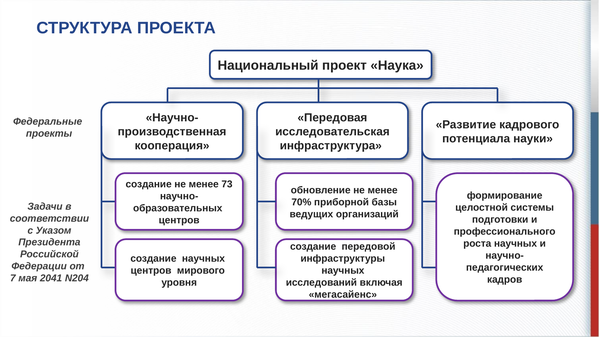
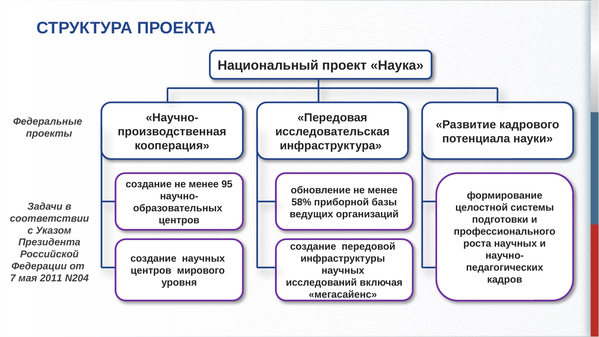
73: 73 -> 95
70%: 70% -> 58%
2041: 2041 -> 2011
